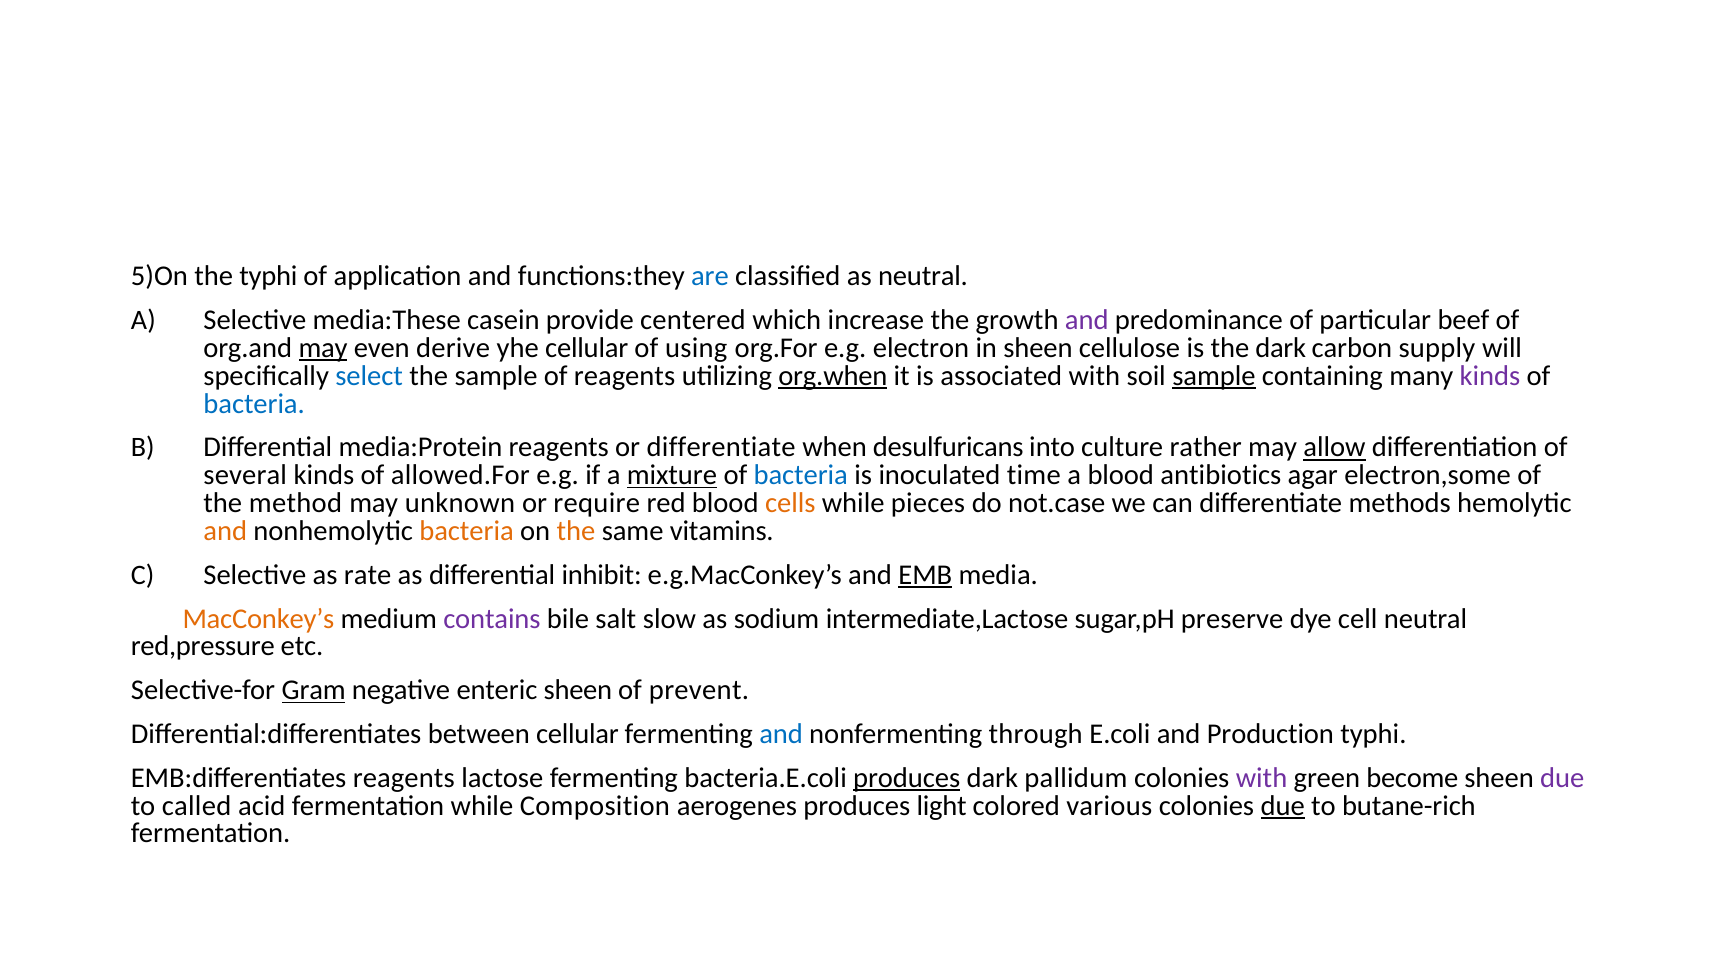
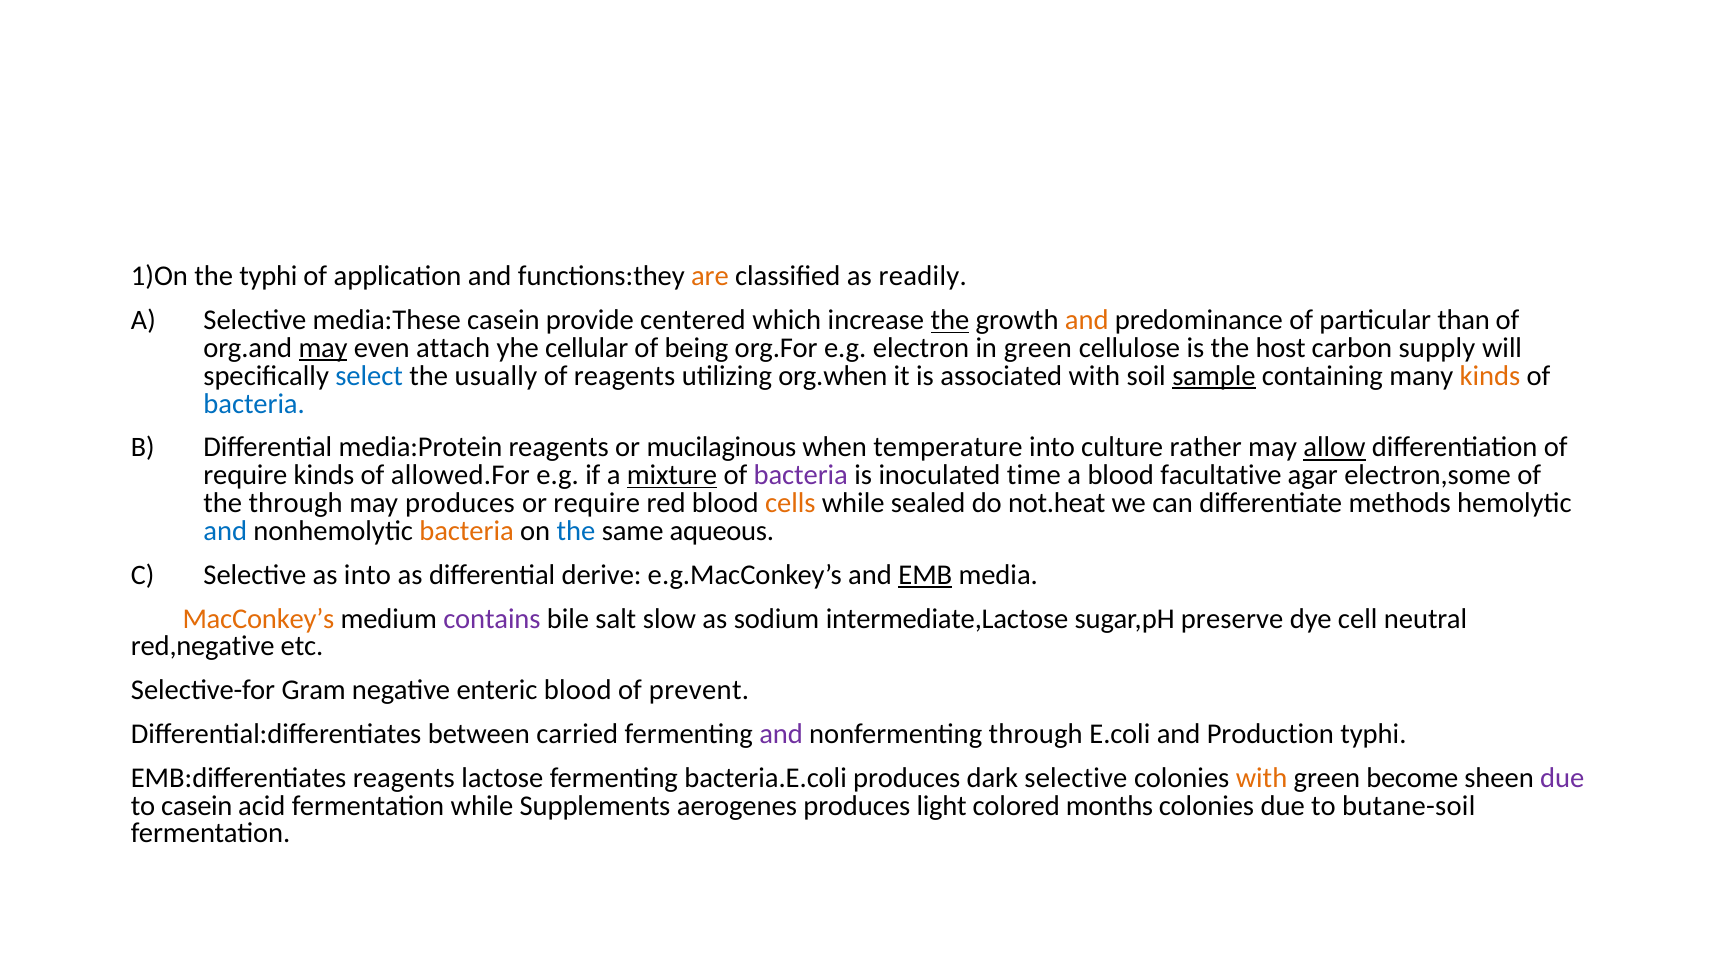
5)On: 5)On -> 1)On
are colour: blue -> orange
as neutral: neutral -> readily
the at (950, 320) underline: none -> present
and at (1087, 320) colour: purple -> orange
beef: beef -> than
derive: derive -> attach
using: using -> being
in sheen: sheen -> green
the dark: dark -> host
the sample: sample -> usually
org.when underline: present -> none
kinds at (1490, 376) colour: purple -> orange
or differentiate: differentiate -> mucilaginous
desulfuricans: desulfuricans -> temperature
several at (245, 475): several -> require
bacteria at (801, 475) colour: blue -> purple
antibiotics: antibiotics -> facultative
the method: method -> through
may unknown: unknown -> produces
pieces: pieces -> sealed
not.case: not.case -> not.heat
and at (225, 531) colour: orange -> blue
the at (576, 531) colour: orange -> blue
vitamins: vitamins -> aqueous
as rate: rate -> into
inhibit: inhibit -> derive
red,pressure: red,pressure -> red,negative
Gram underline: present -> none
enteric sheen: sheen -> blood
between cellular: cellular -> carried
and at (781, 734) colour: blue -> purple
produces at (907, 778) underline: present -> none
dark pallidum: pallidum -> selective
with at (1262, 778) colour: purple -> orange
to called: called -> casein
Composition: Composition -> Supplements
various: various -> months
due at (1283, 806) underline: present -> none
butane-rich: butane-rich -> butane-soil
